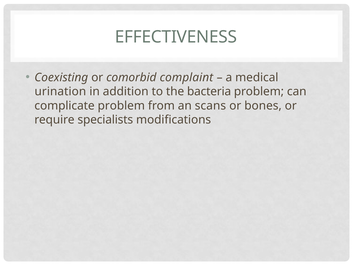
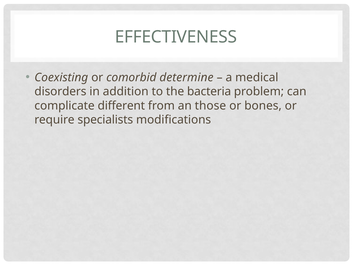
complaint: complaint -> determine
urination: urination -> disorders
complicate problem: problem -> different
scans: scans -> those
